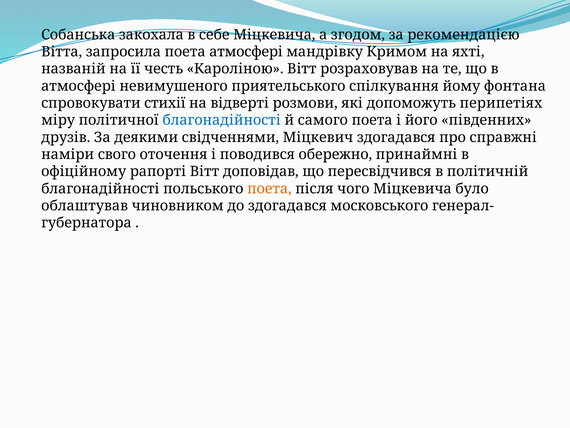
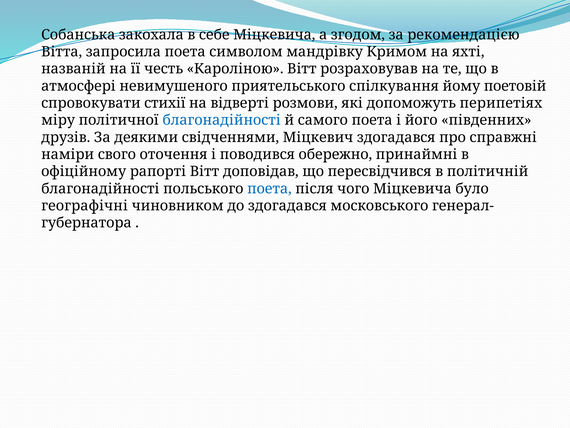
поета атмосфері: атмосфері -> символом
фонтана: фонтана -> поетовій
поета at (269, 188) colour: orange -> blue
облаштував: облаштував -> географічні
